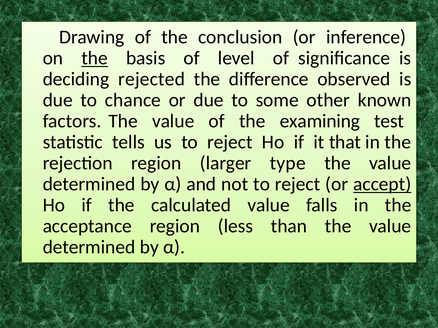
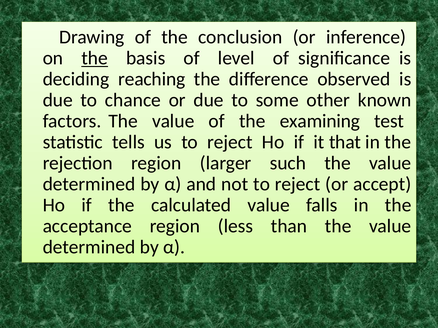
rejected: rejected -> reaching
type: type -> such
accept underline: present -> none
